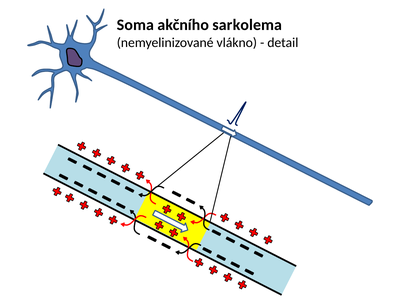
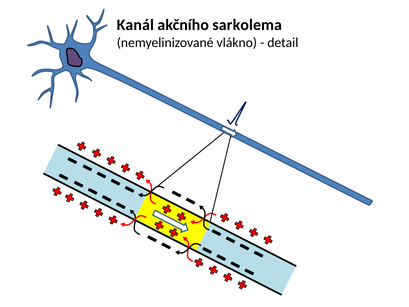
Soma: Soma -> Kanál
